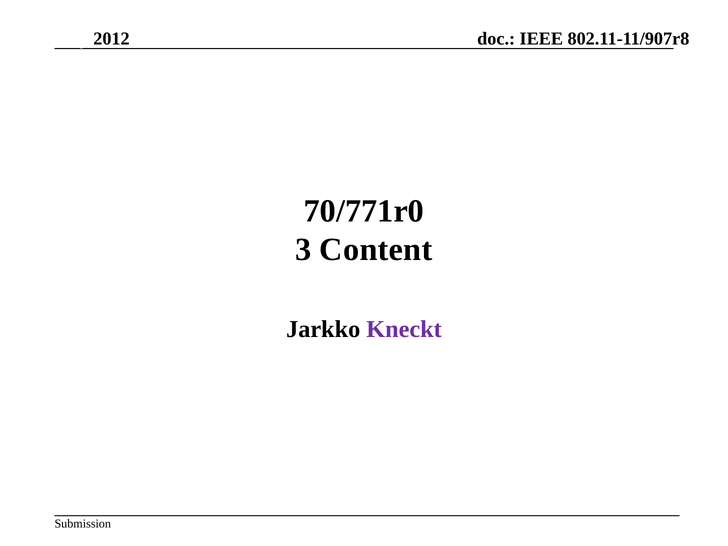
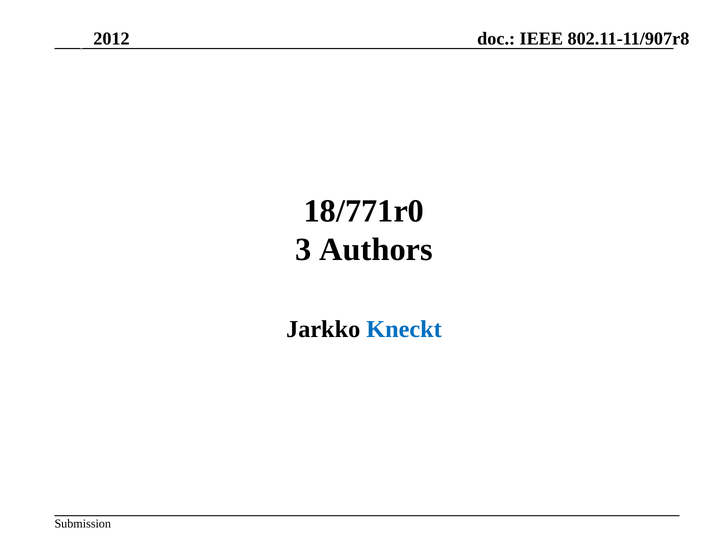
70/771r0: 70/771r0 -> 18/771r0
Content: Content -> Authors
Kneckt colour: purple -> blue
